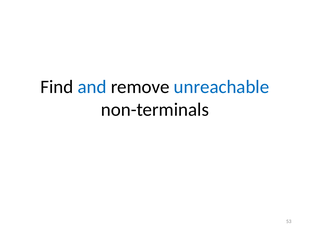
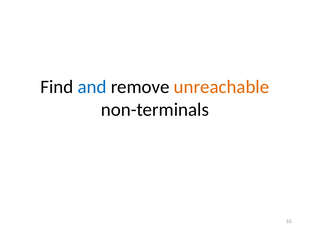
unreachable colour: blue -> orange
